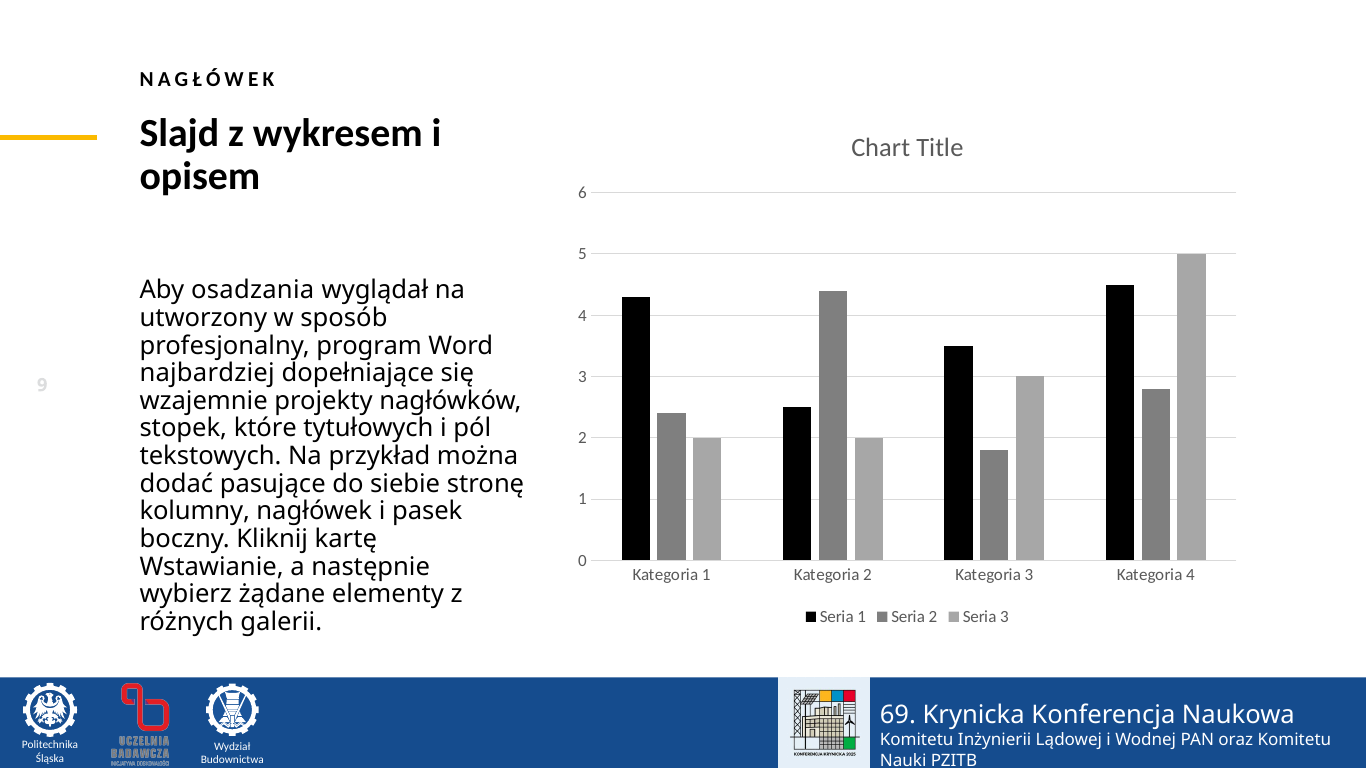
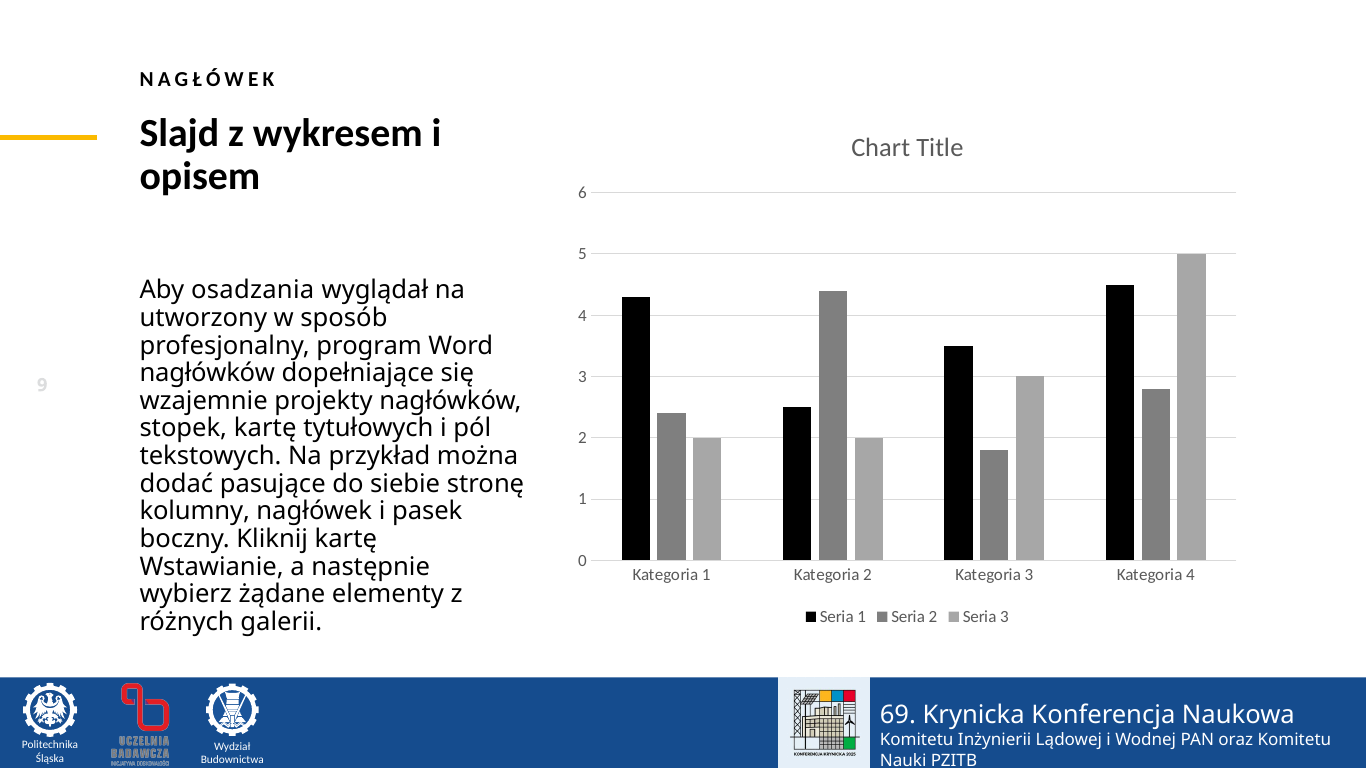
najbardziej at (207, 373): najbardziej -> nagłówków
stopek które: które -> kartę
